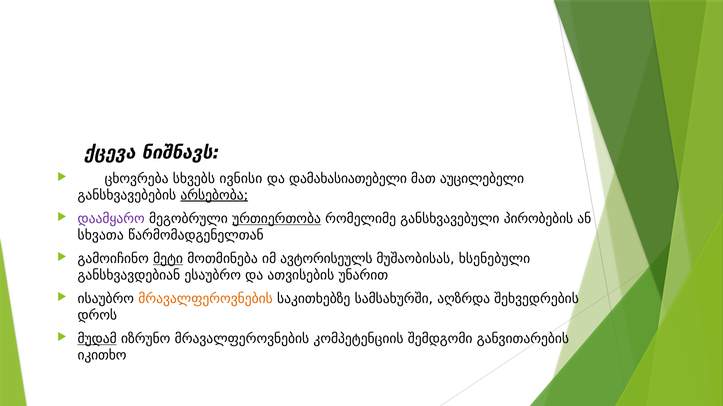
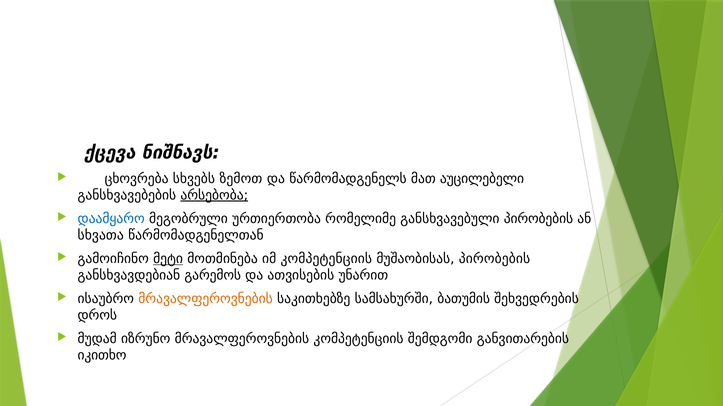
ივნისი: ივნისი -> ზემოთ
დამახასიათებელი: დამახასიათებელი -> წარმომადგენელს
დაამყარო colour: purple -> blue
ურთიერთობა underline: present -> none
იმ ავტორისეულს: ავტორისეულს -> კომპეტენციის
მუშაობისას ხსენებული: ხსენებული -> პირობების
ესაუბრო: ესაუბრო -> გარემოს
აღზრდა: აღზრდა -> ბათუმის
მუდამ underline: present -> none
